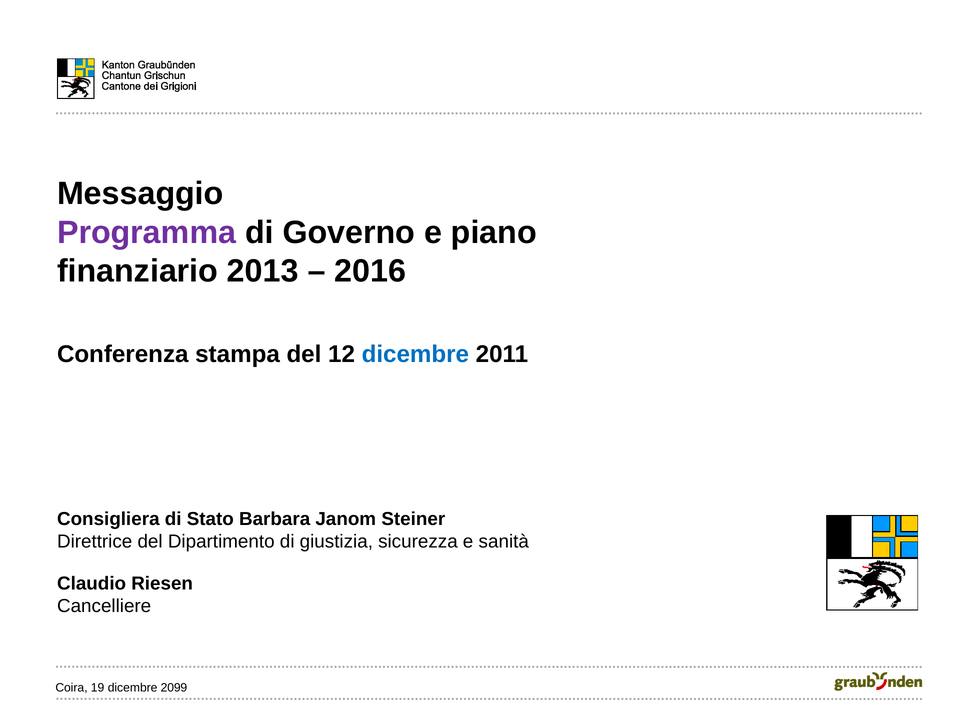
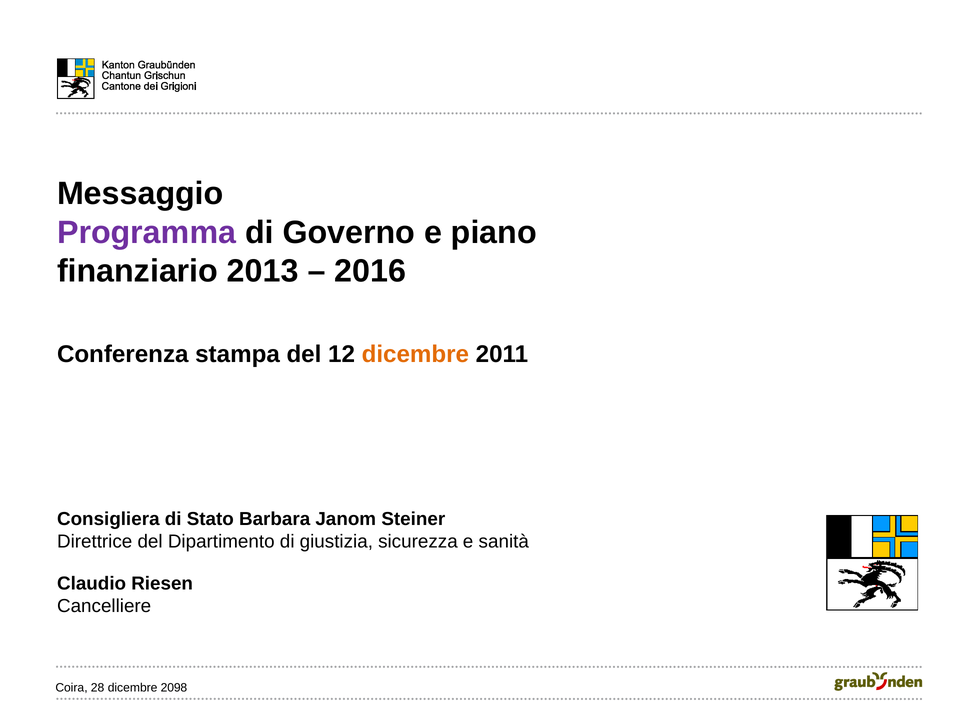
dicembre at (415, 354) colour: blue -> orange
19: 19 -> 28
2099: 2099 -> 2098
